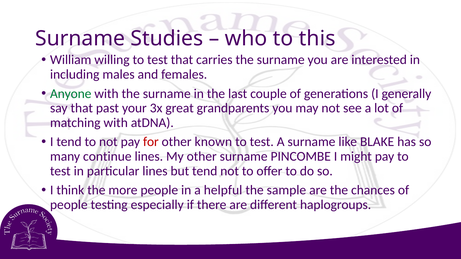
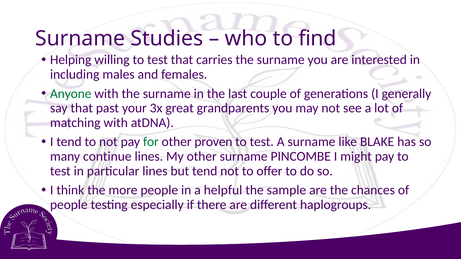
this: this -> find
William: William -> Helping
for colour: red -> green
known: known -> proven
